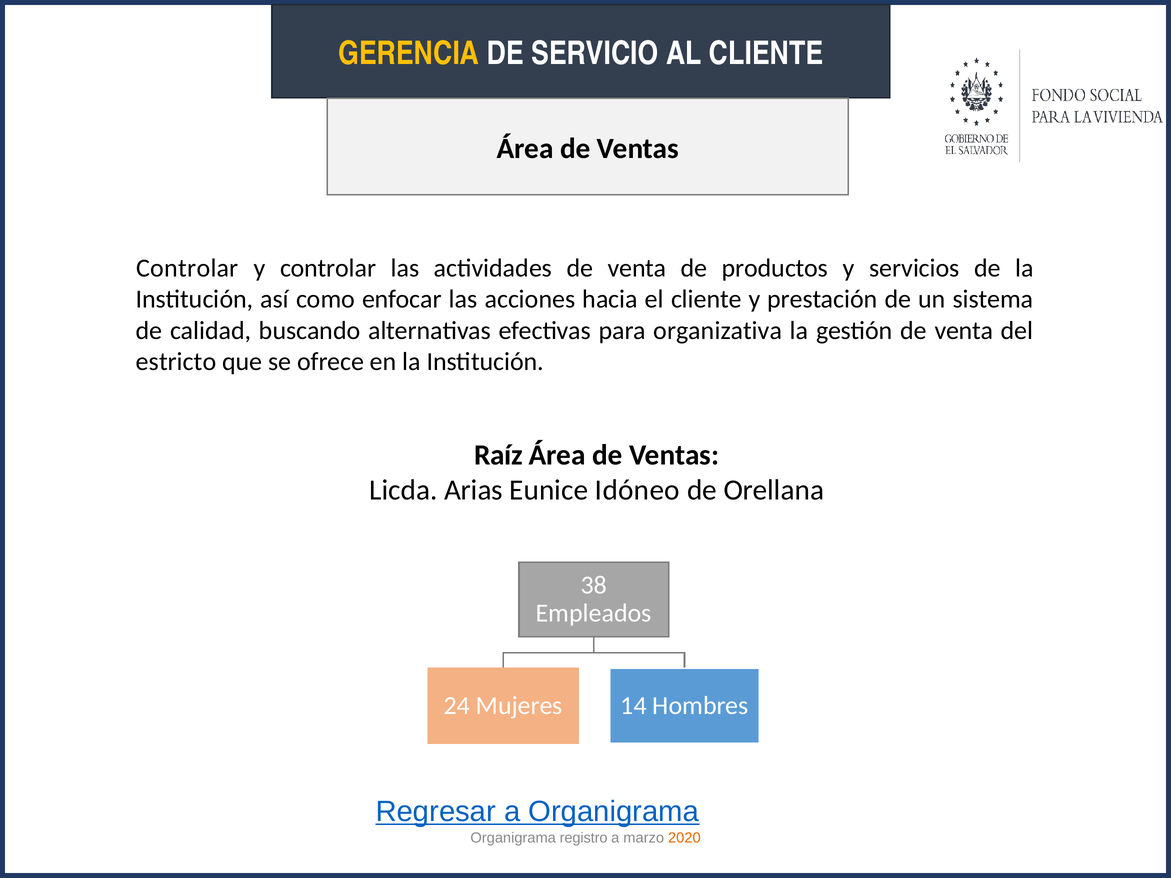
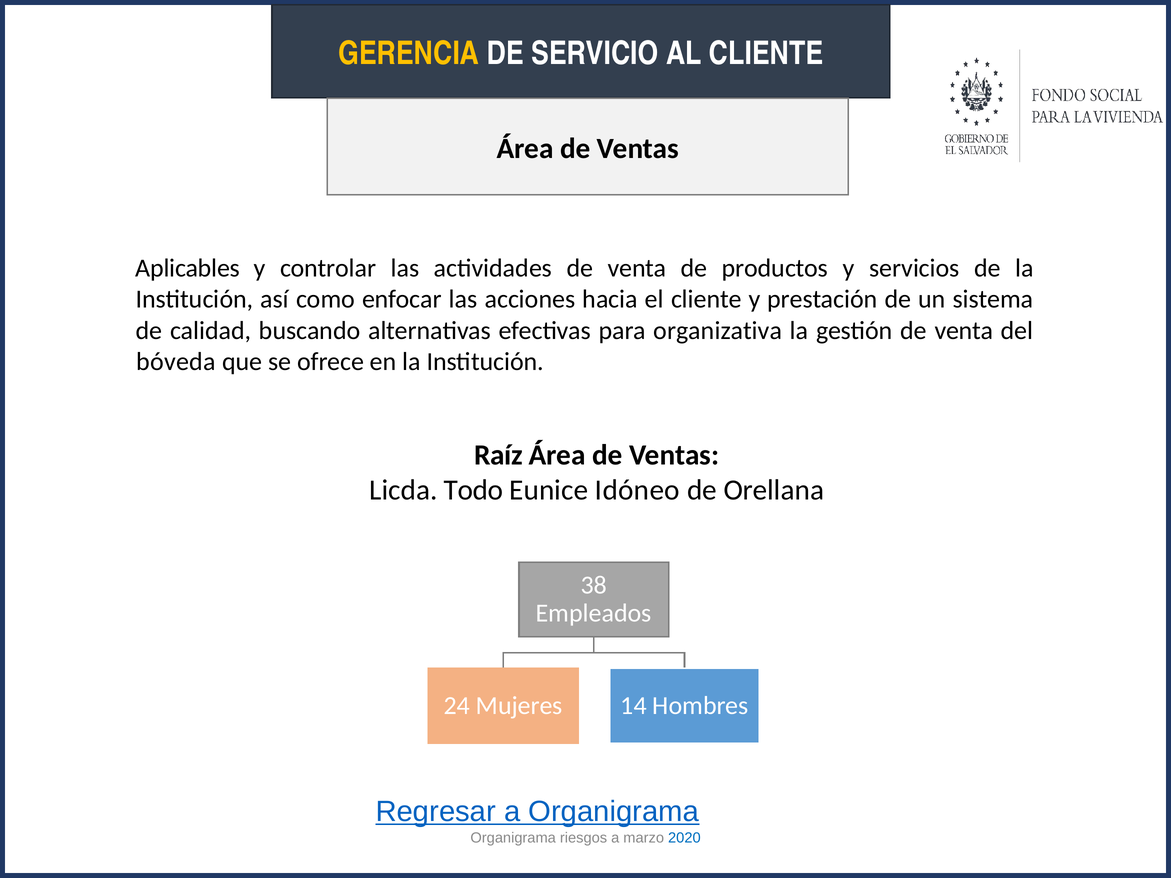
Controlar at (187, 268): Controlar -> Aplicables
estricto: estricto -> bóveda
Arias: Arias -> Todo
registro: registro -> riesgos
2020 colour: orange -> blue
